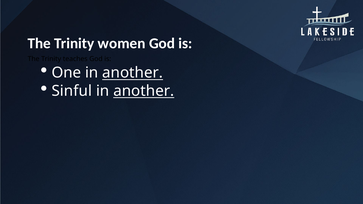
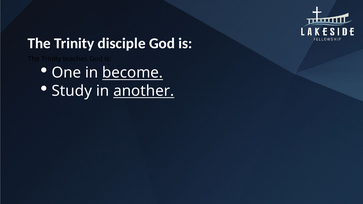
women: women -> disciple
One in another: another -> become
Sinful: Sinful -> Study
